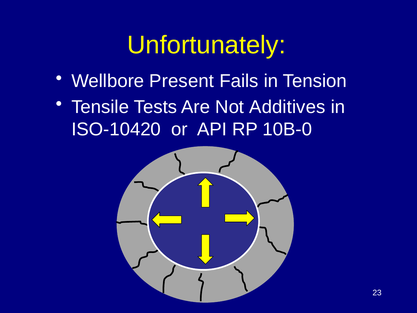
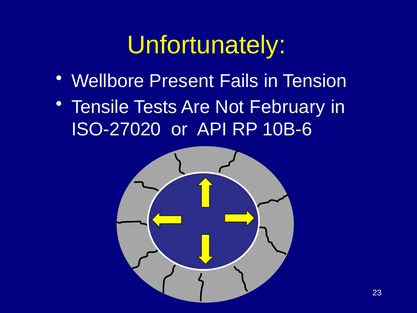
Additives: Additives -> February
ISO-10420: ISO-10420 -> ISO-27020
10B-0: 10B-0 -> 10B-6
